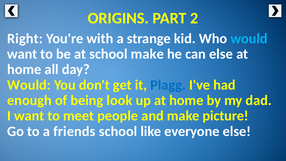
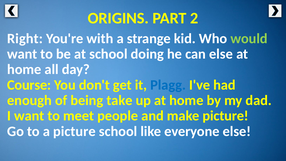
would at (249, 39) colour: light blue -> light green
school make: make -> doing
Would at (29, 85): Would -> Course
look: look -> take
a friends: friends -> picture
